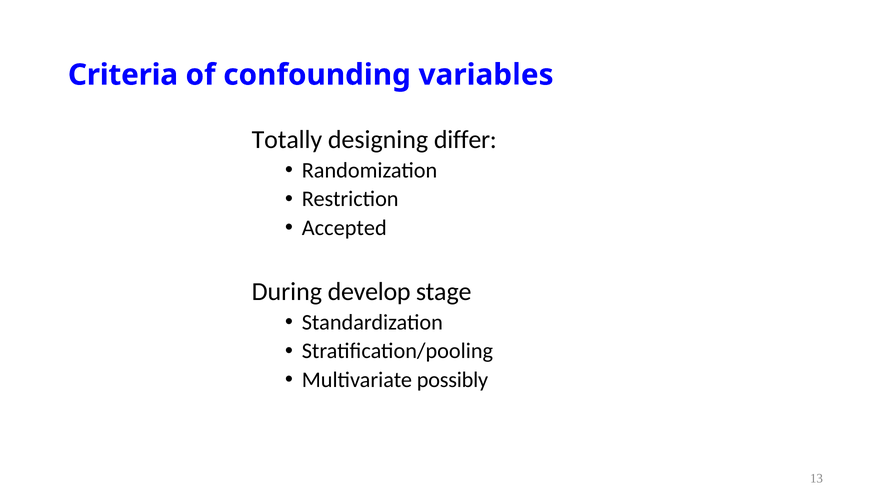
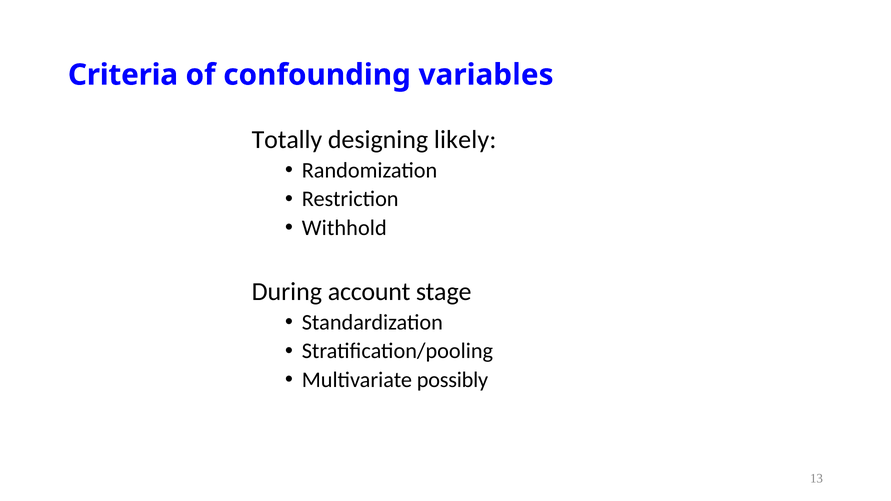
differ: differ -> likely
Accepted: Accepted -> Withhold
develop: develop -> account
